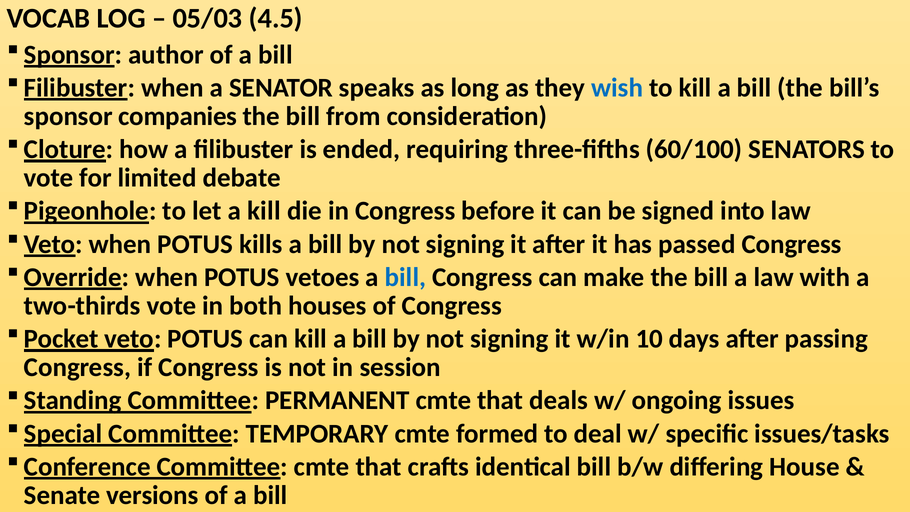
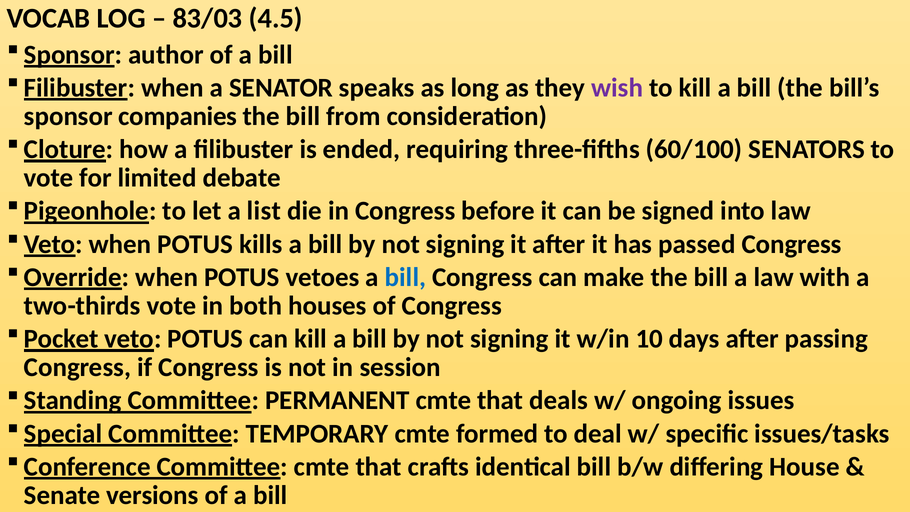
05/03: 05/03 -> 83/03
wish colour: blue -> purple
a kill: kill -> list
